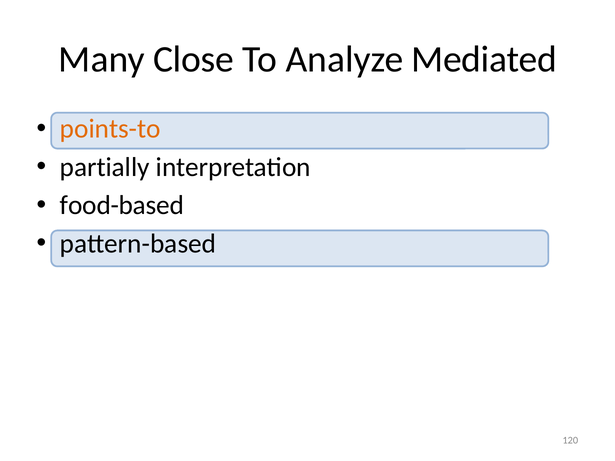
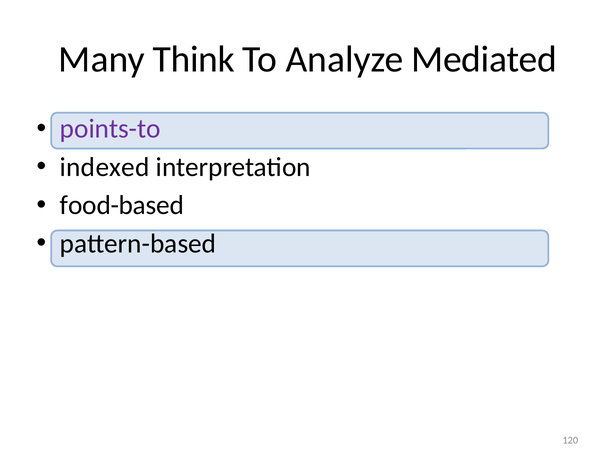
Close: Close -> Think
points-to colour: orange -> purple
partially: partially -> indexed
